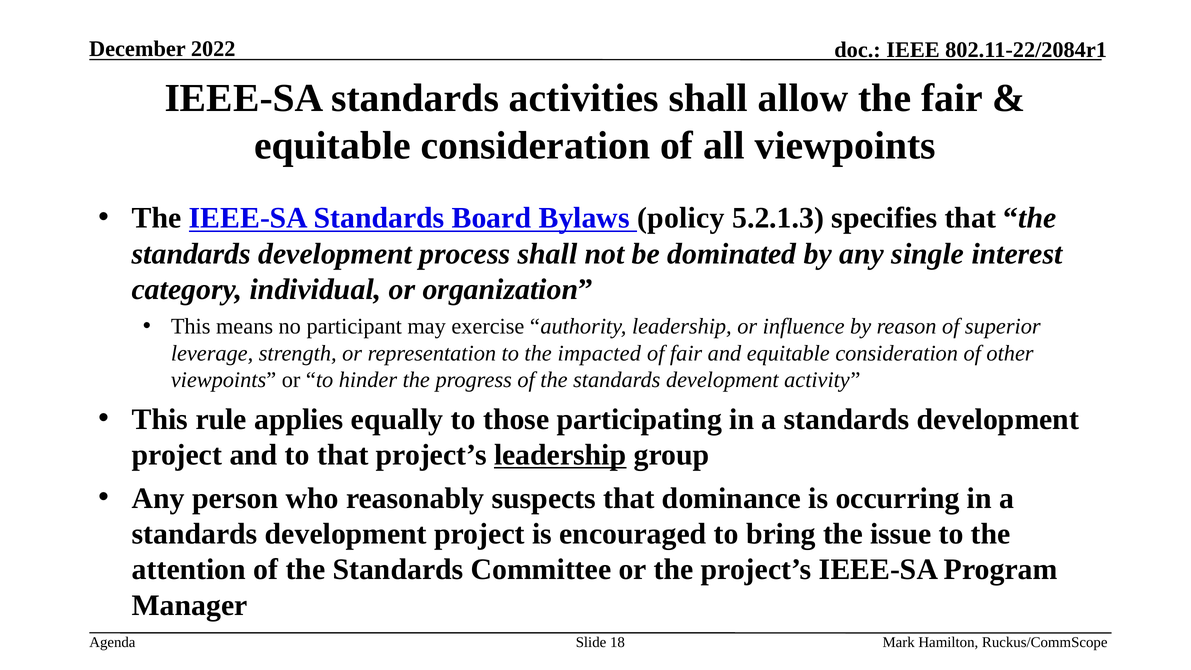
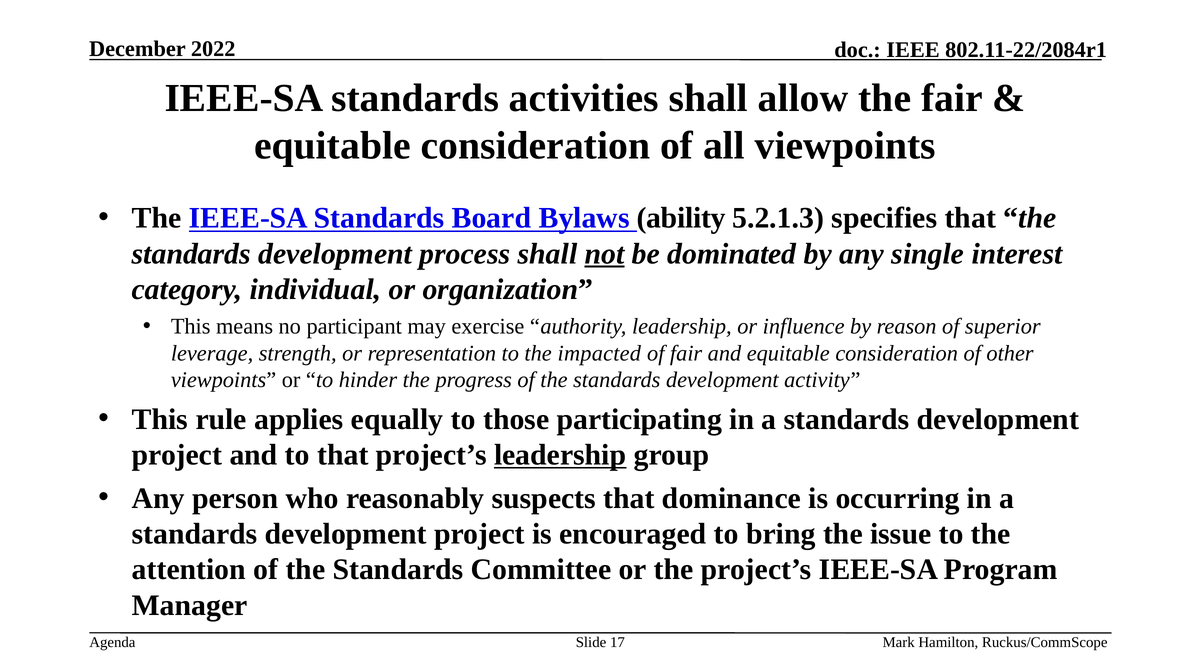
policy: policy -> ability
not underline: none -> present
18: 18 -> 17
